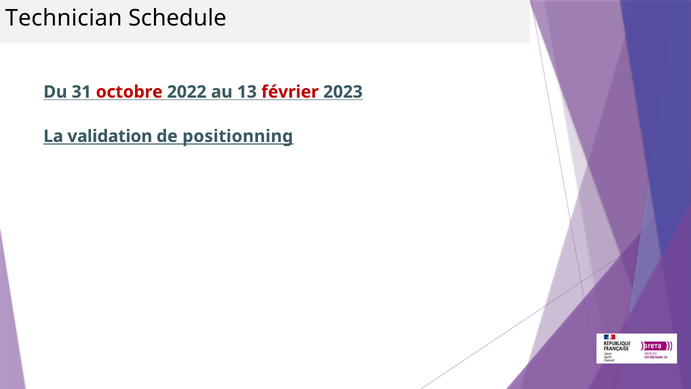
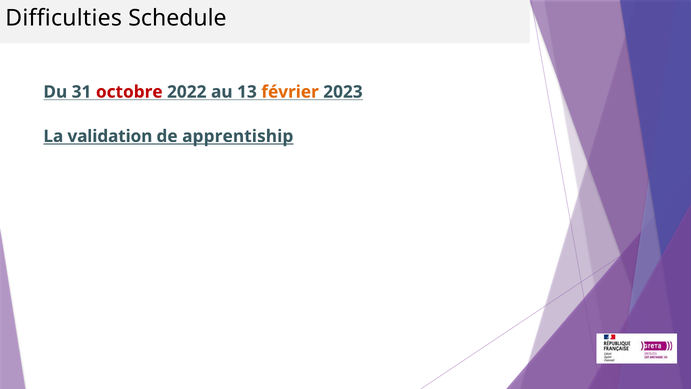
Technician: Technician -> Difficulties
février colour: red -> orange
positionning: positionning -> apprentiship
